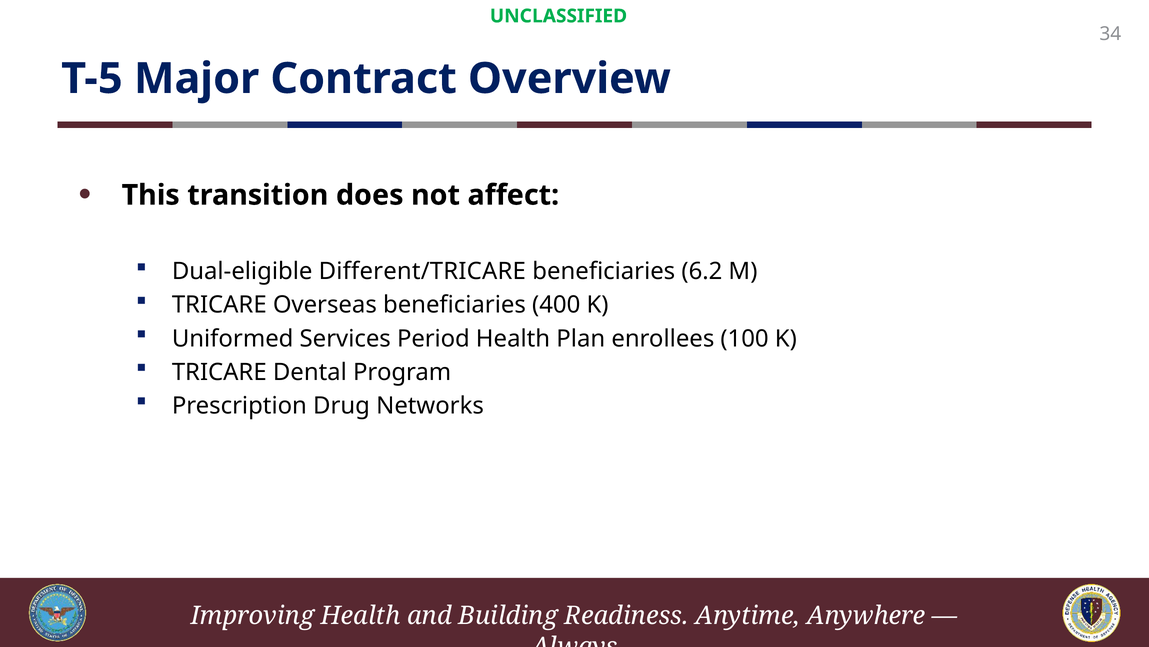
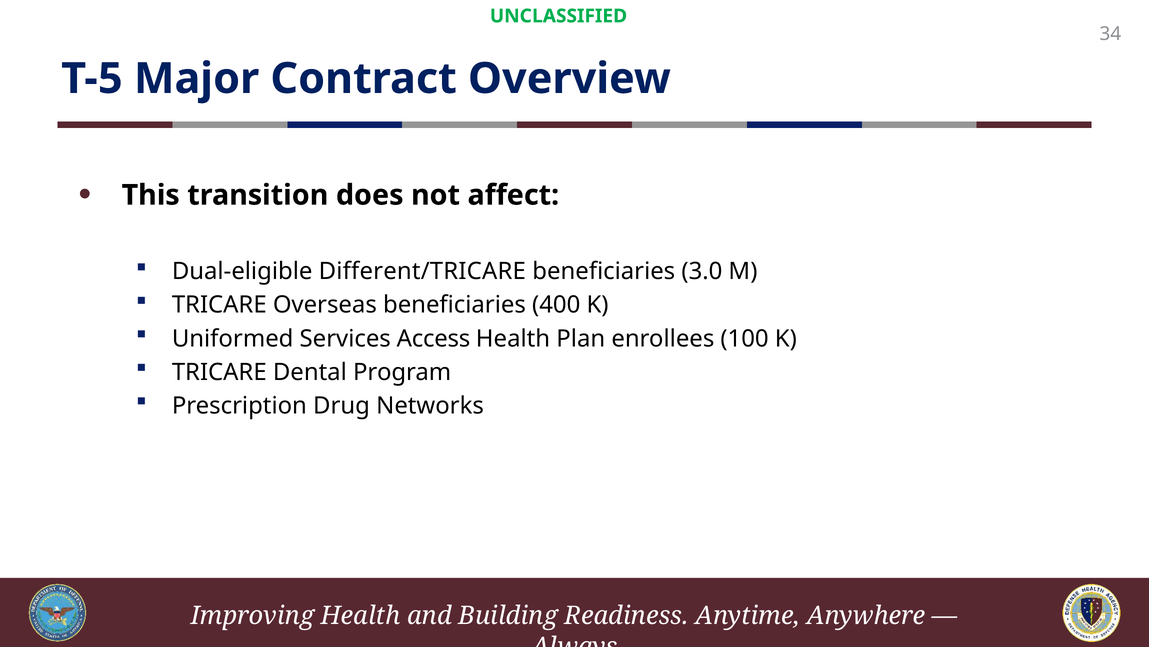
6.2: 6.2 -> 3.0
Period: Period -> Access
